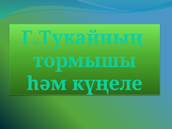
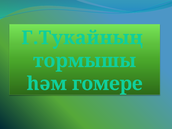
күңеле: күңеле -> гомере
